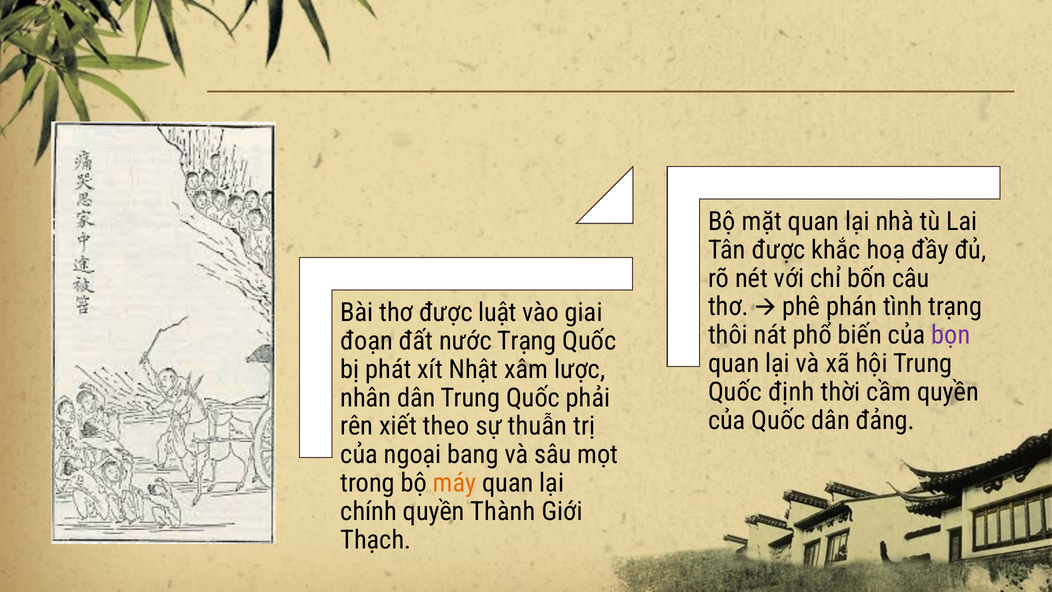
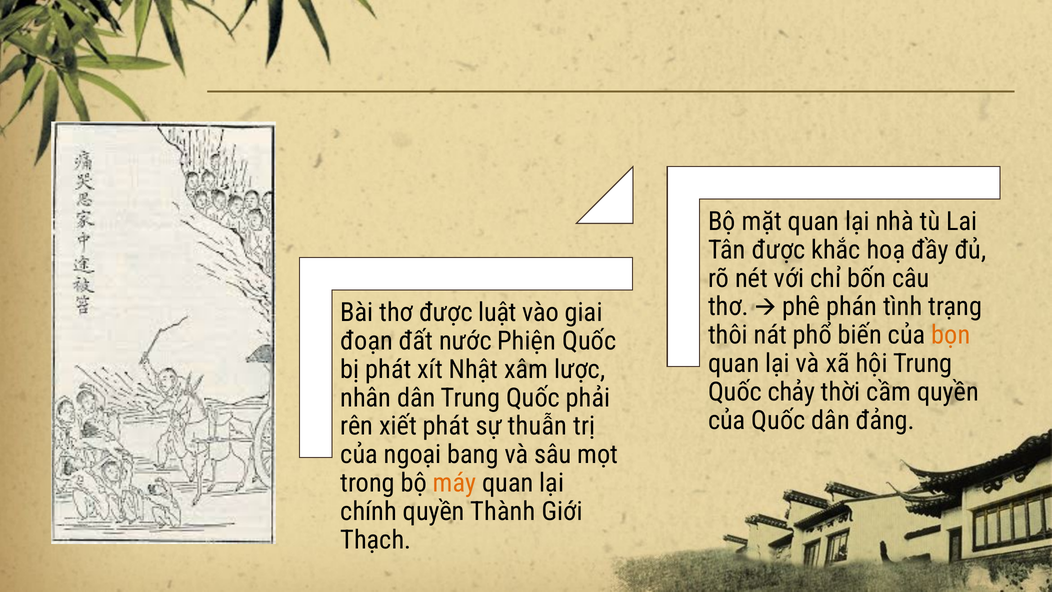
bọn colour: purple -> orange
nước Trạng: Trạng -> Phiện
định: định -> chảy
xiết theo: theo -> phát
